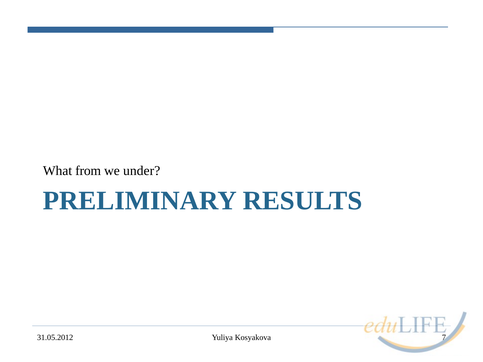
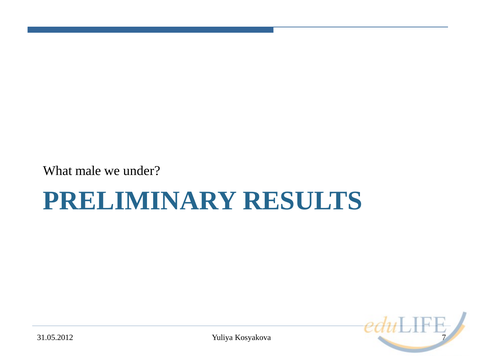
from: from -> male
